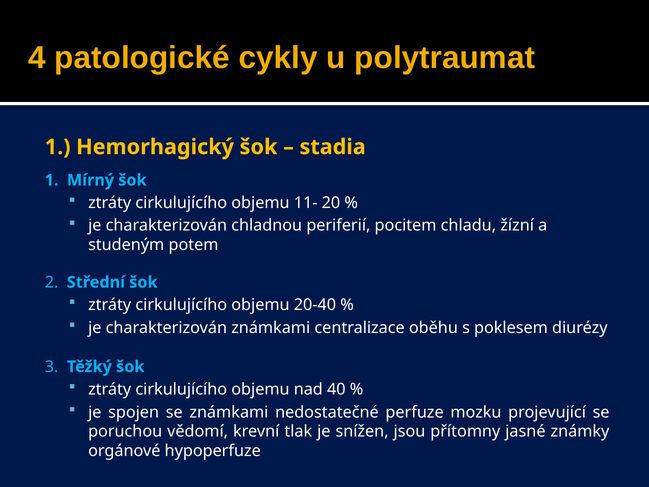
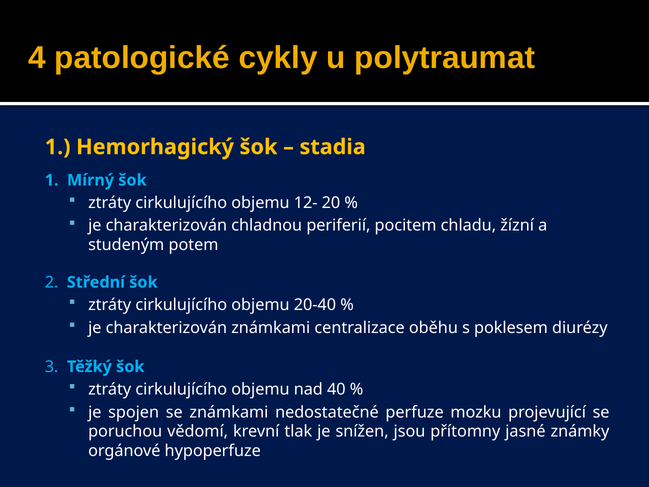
11-: 11- -> 12-
